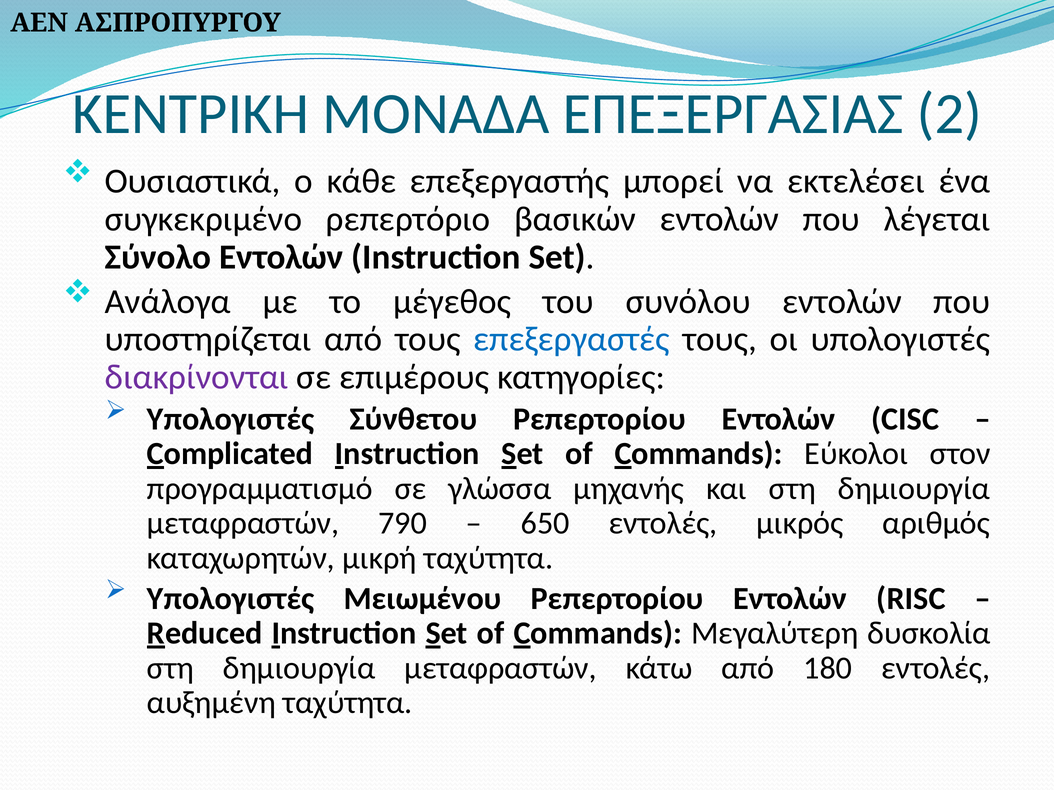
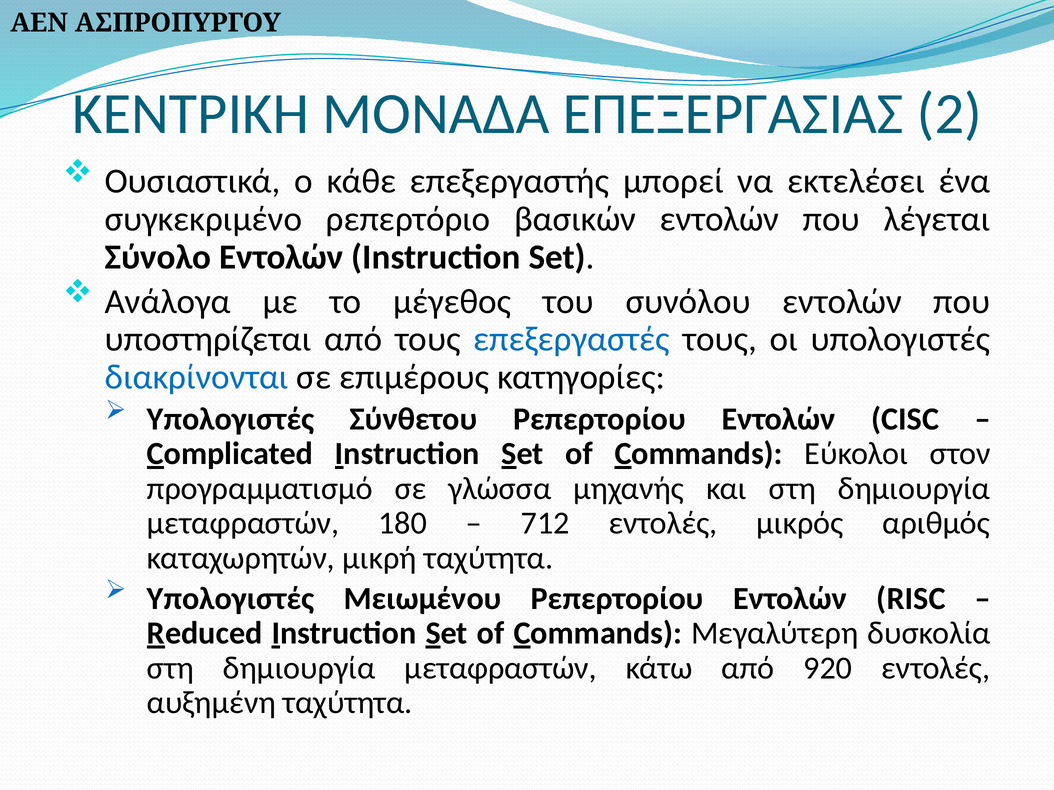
διακρίνονται colour: purple -> blue
790: 790 -> 180
650: 650 -> 712
180: 180 -> 920
